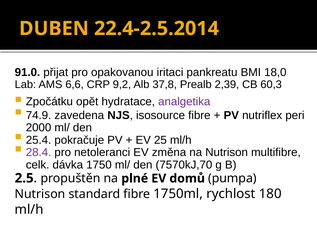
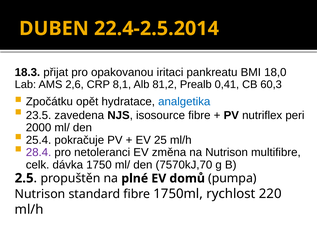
91.0: 91.0 -> 18.3
6,6: 6,6 -> 2,6
9,2: 9,2 -> 8,1
37,8: 37,8 -> 81,2
2,39: 2,39 -> 0,41
analgetika colour: purple -> blue
74.9: 74.9 -> 23.5
180: 180 -> 220
